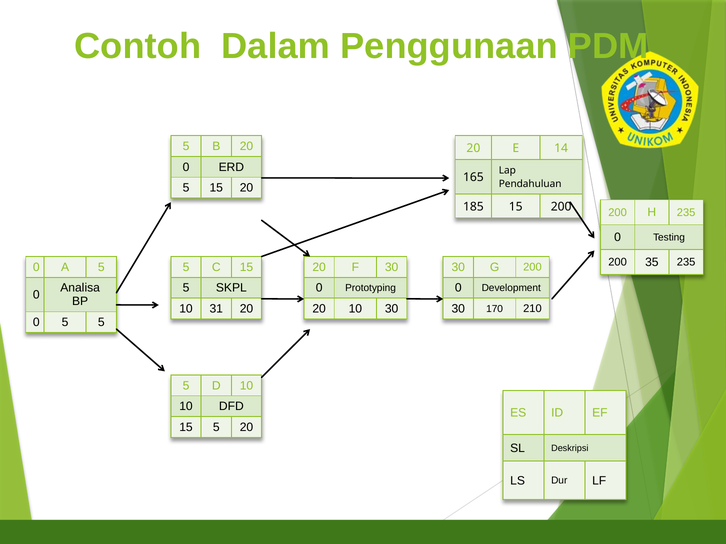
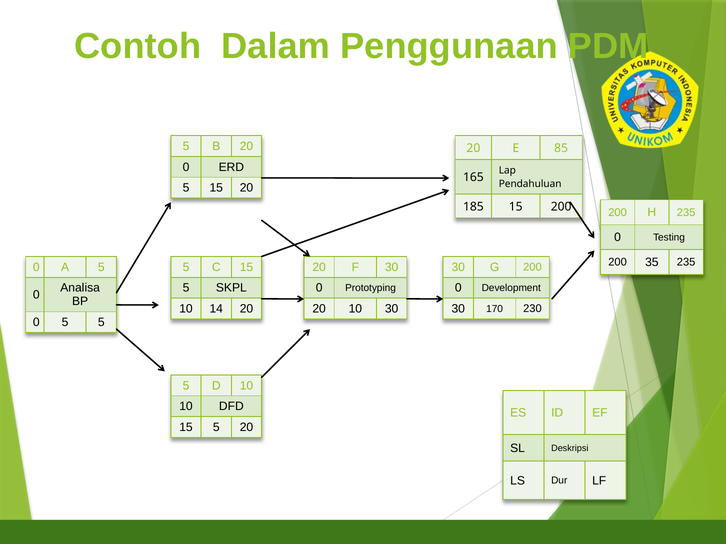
14: 14 -> 85
31: 31 -> 14
210: 210 -> 230
